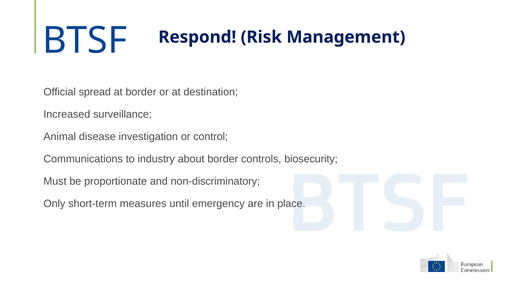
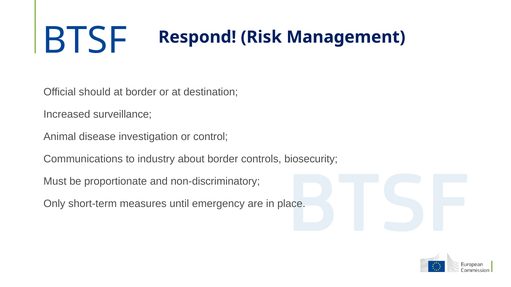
spread: spread -> should
